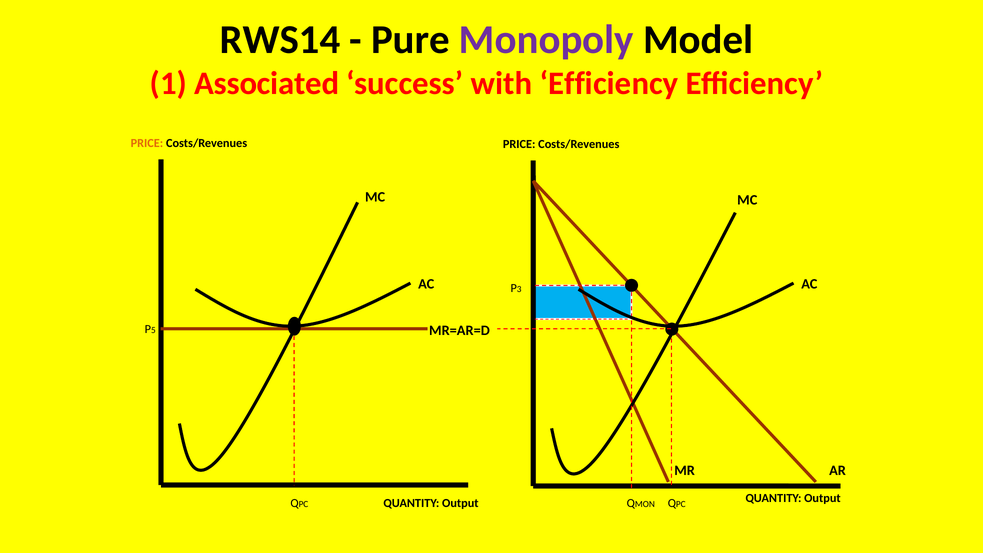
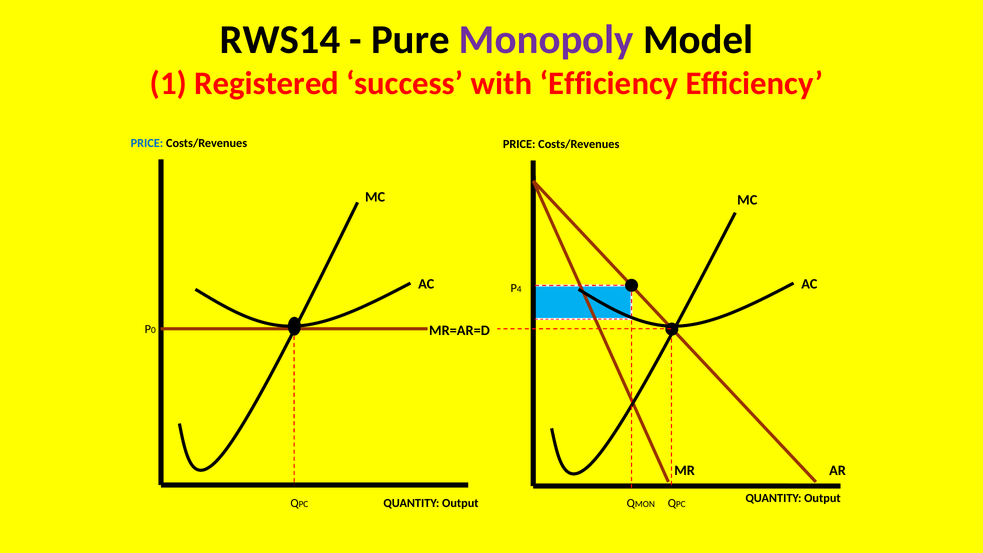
Associated: Associated -> Registered
PRICE at (147, 143) colour: orange -> blue
3: 3 -> 4
5: 5 -> 0
